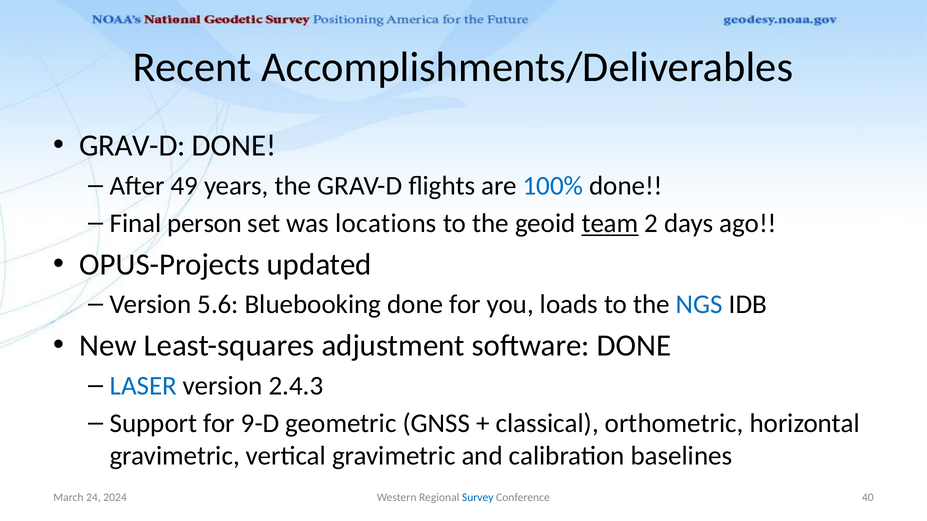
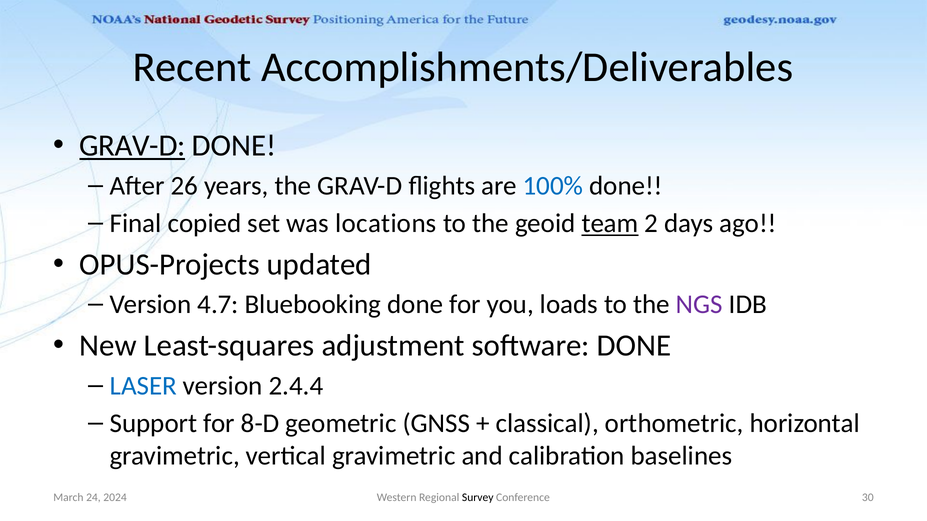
GRAV-D at (132, 146) underline: none -> present
49: 49 -> 26
person: person -> copied
5.6: 5.6 -> 4.7
NGS colour: blue -> purple
2.4.3: 2.4.3 -> 2.4.4
9-D: 9-D -> 8-D
Survey colour: blue -> black
40: 40 -> 30
